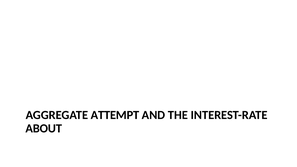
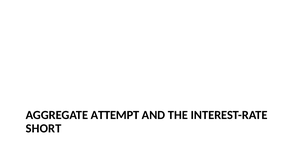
ABOUT: ABOUT -> SHORT
